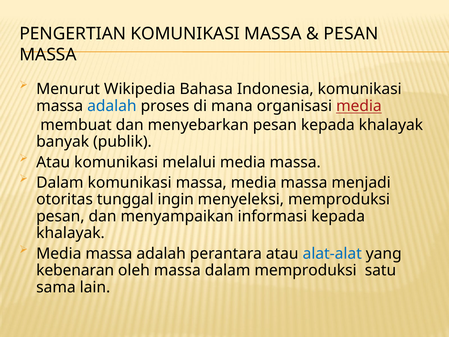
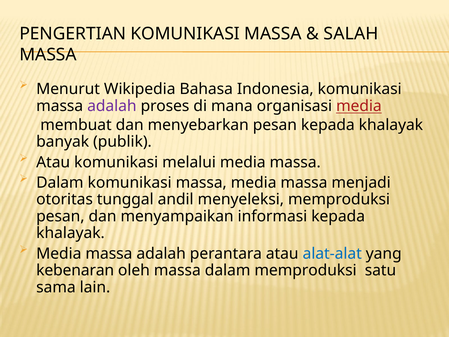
PESAN at (351, 34): PESAN -> SALAH
adalah at (112, 106) colour: blue -> purple
ingin: ingin -> andil
